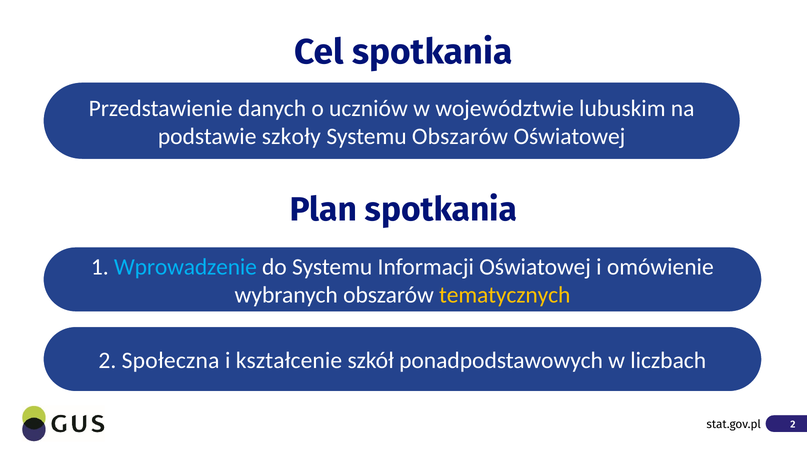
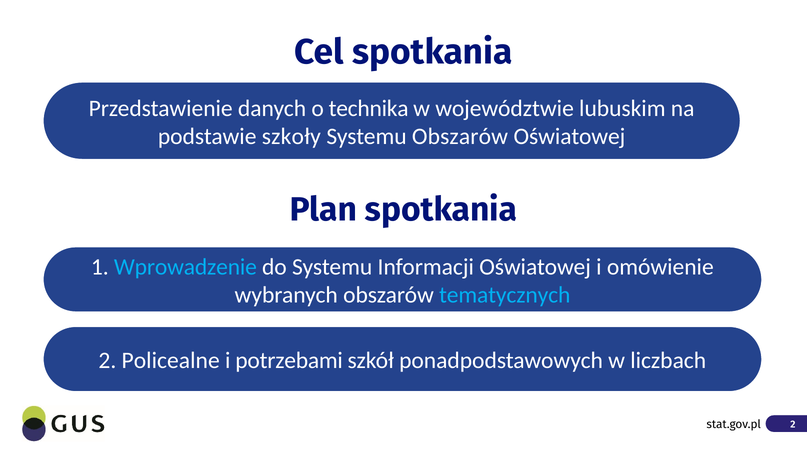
uczniów: uczniów -> technika
tematycznych colour: yellow -> light blue
Społeczna: Społeczna -> Policealne
kształcenie: kształcenie -> potrzebami
